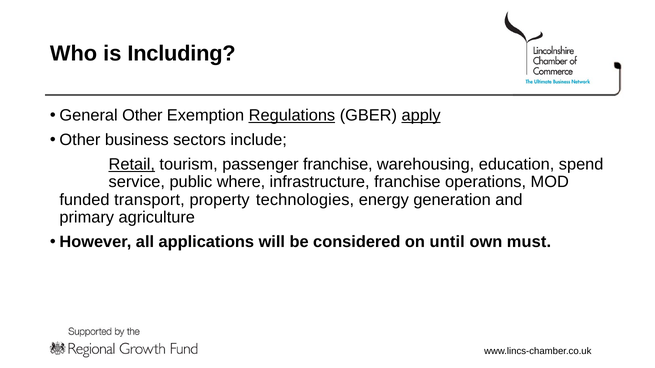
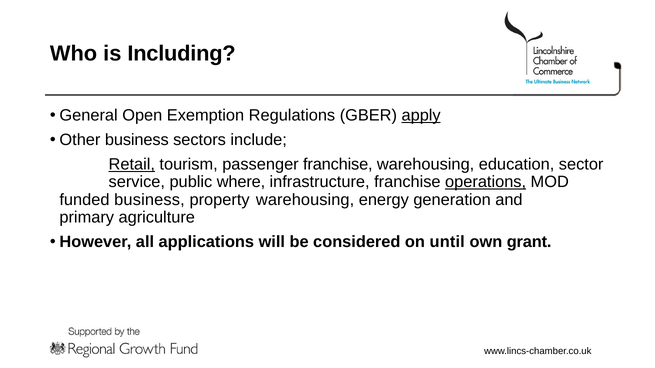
General Other: Other -> Open
Regulations underline: present -> none
spend: spend -> sector
operations underline: none -> present
funded transport: transport -> business
property technologies: technologies -> warehousing
must: must -> grant
